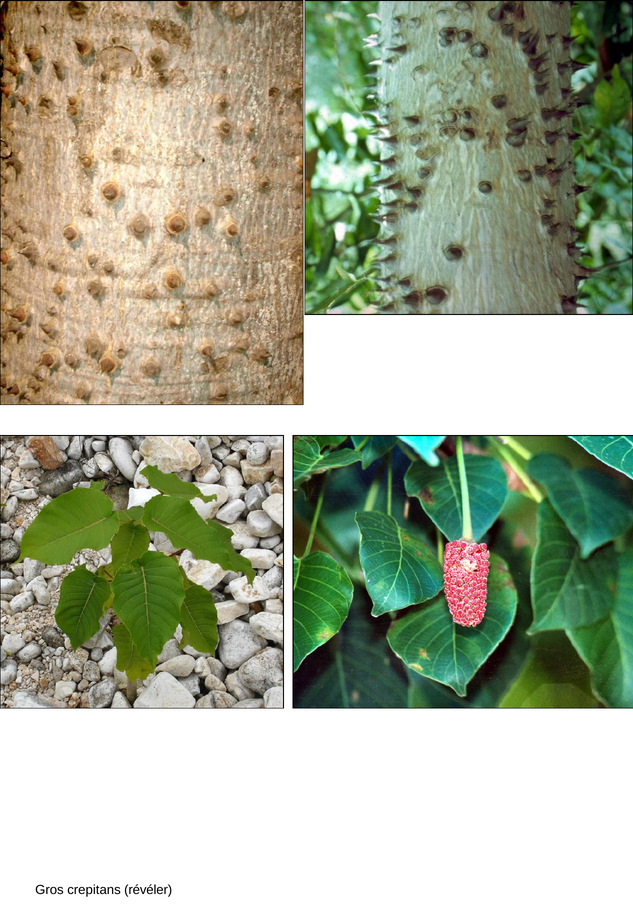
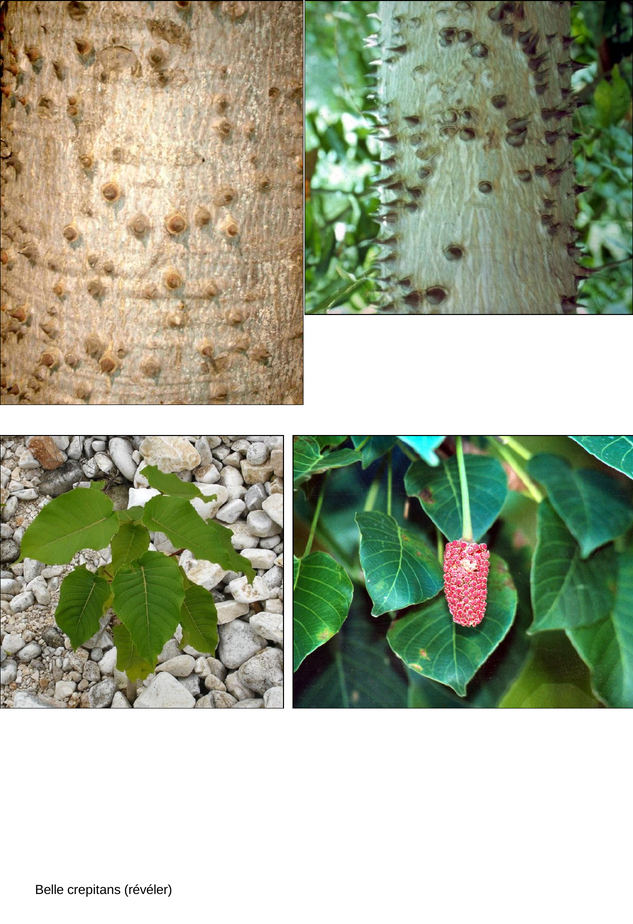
Gros: Gros -> Belle
